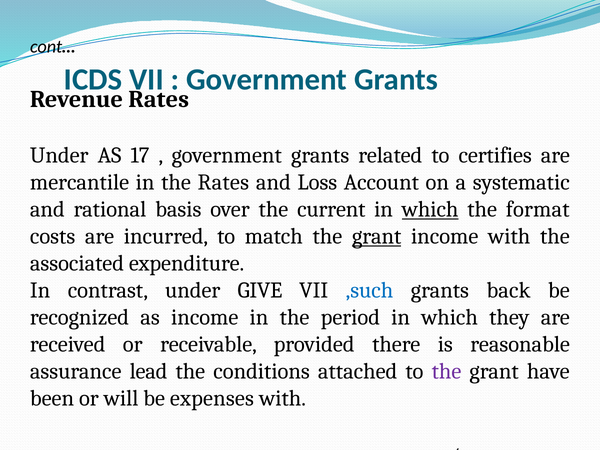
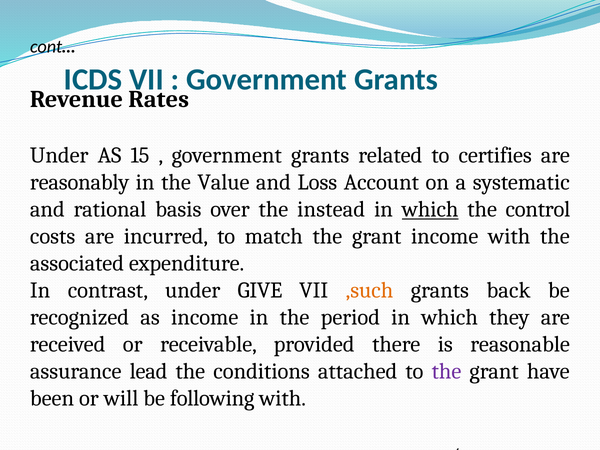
17: 17 -> 15
mercantile: mercantile -> reasonably
the Rates: Rates -> Value
current: current -> instead
format: format -> control
grant at (377, 236) underline: present -> none
,such colour: blue -> orange
expenses: expenses -> following
